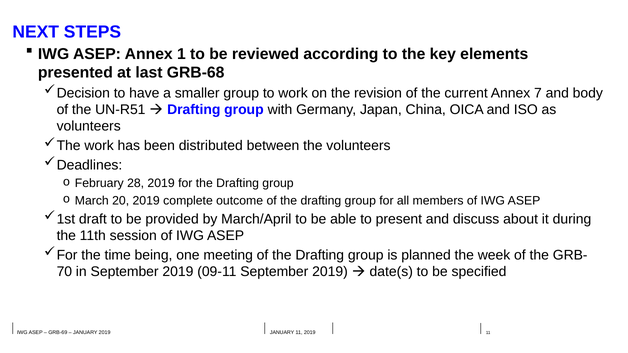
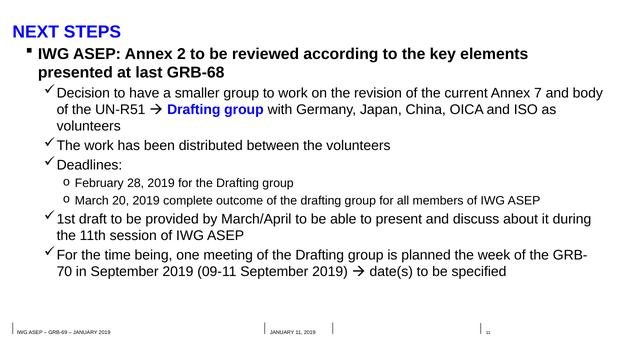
1: 1 -> 2
